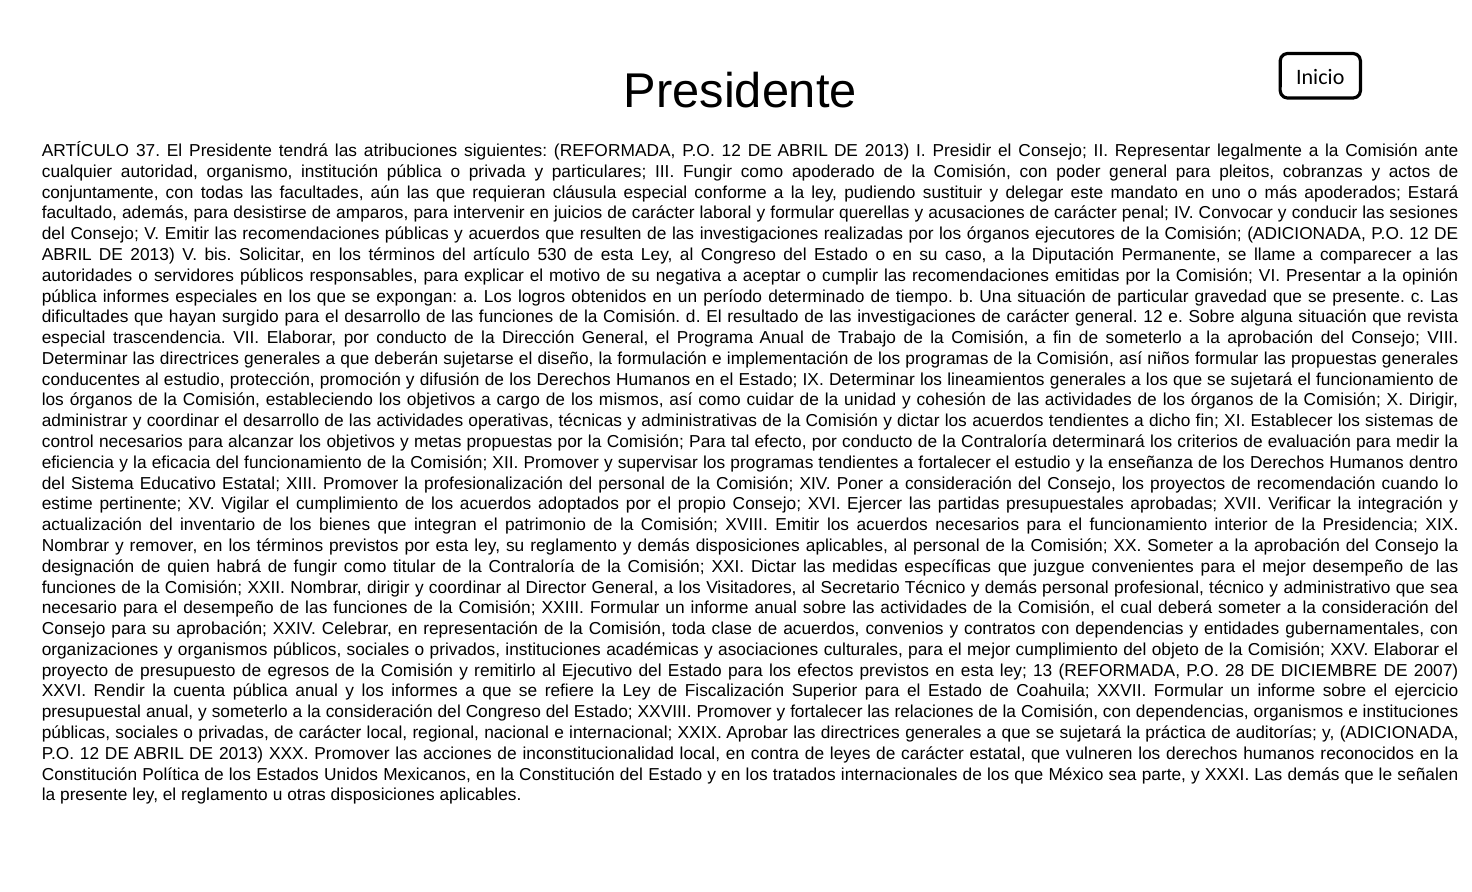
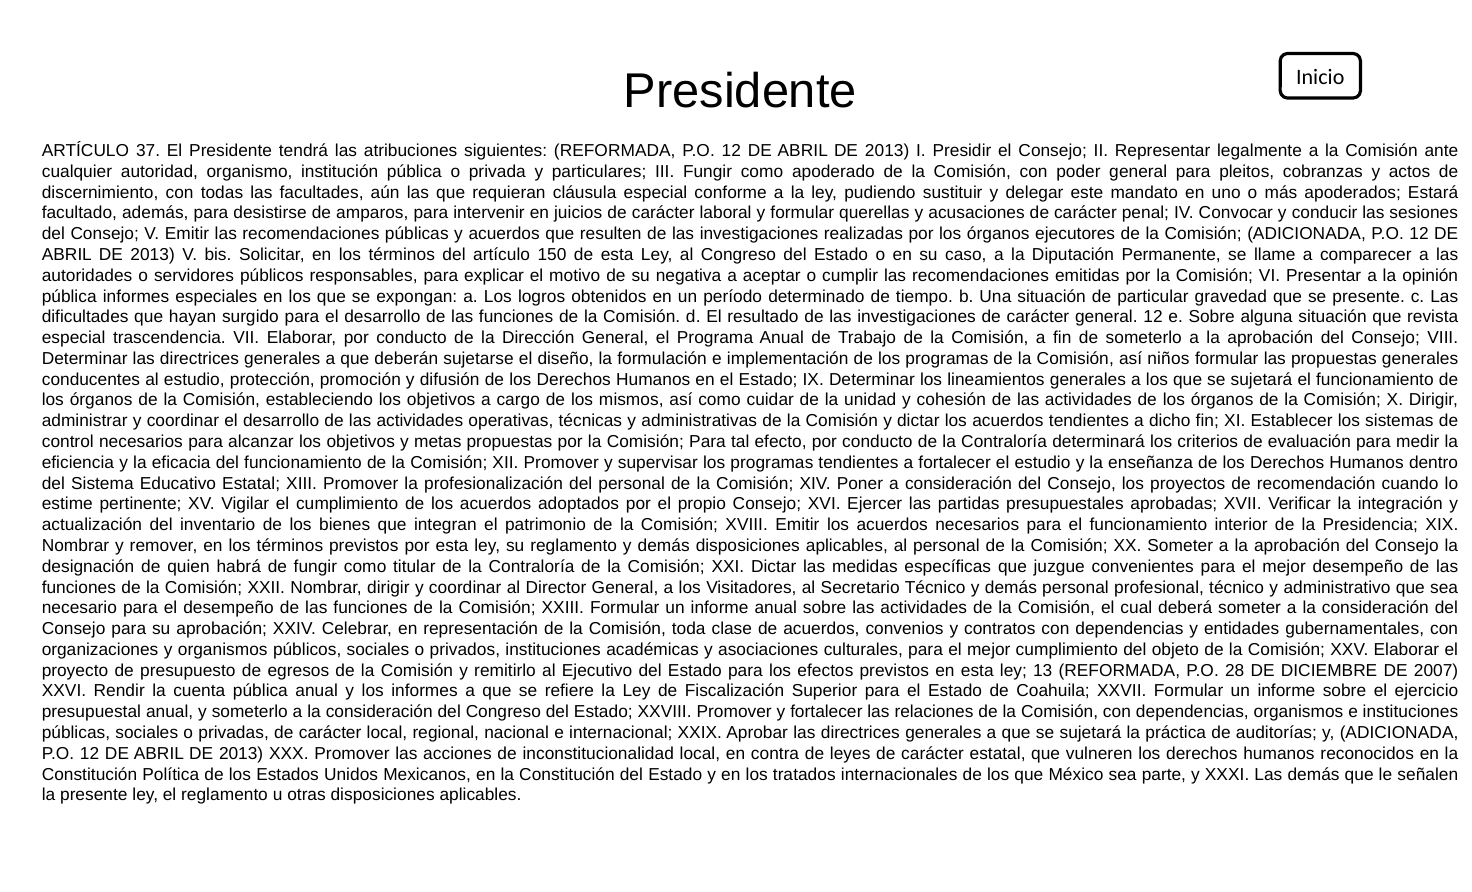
conjuntamente: conjuntamente -> discernimiento
530: 530 -> 150
